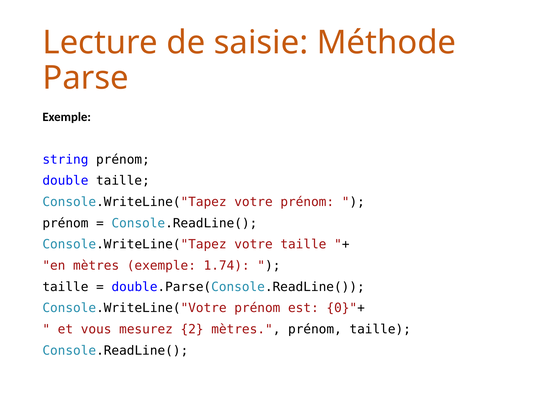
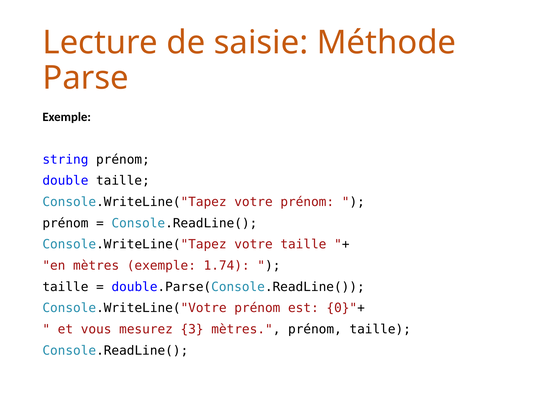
2: 2 -> 3
